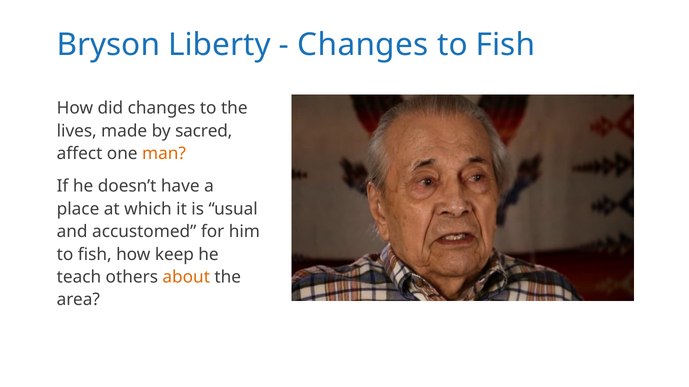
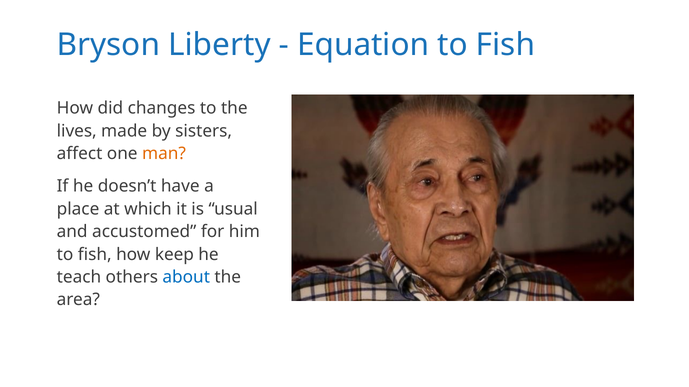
Changes at (363, 45): Changes -> Equation
sacred: sacred -> sisters
about colour: orange -> blue
